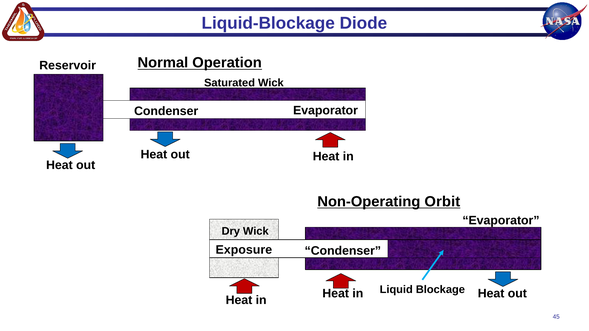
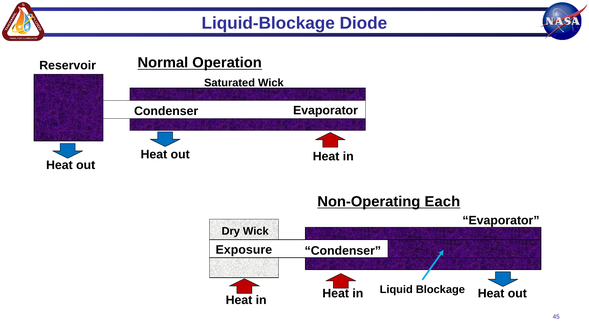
Orbit: Orbit -> Each
